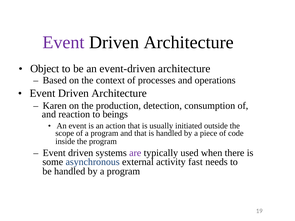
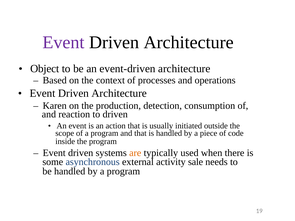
to beings: beings -> driven
are colour: purple -> orange
fast: fast -> sale
